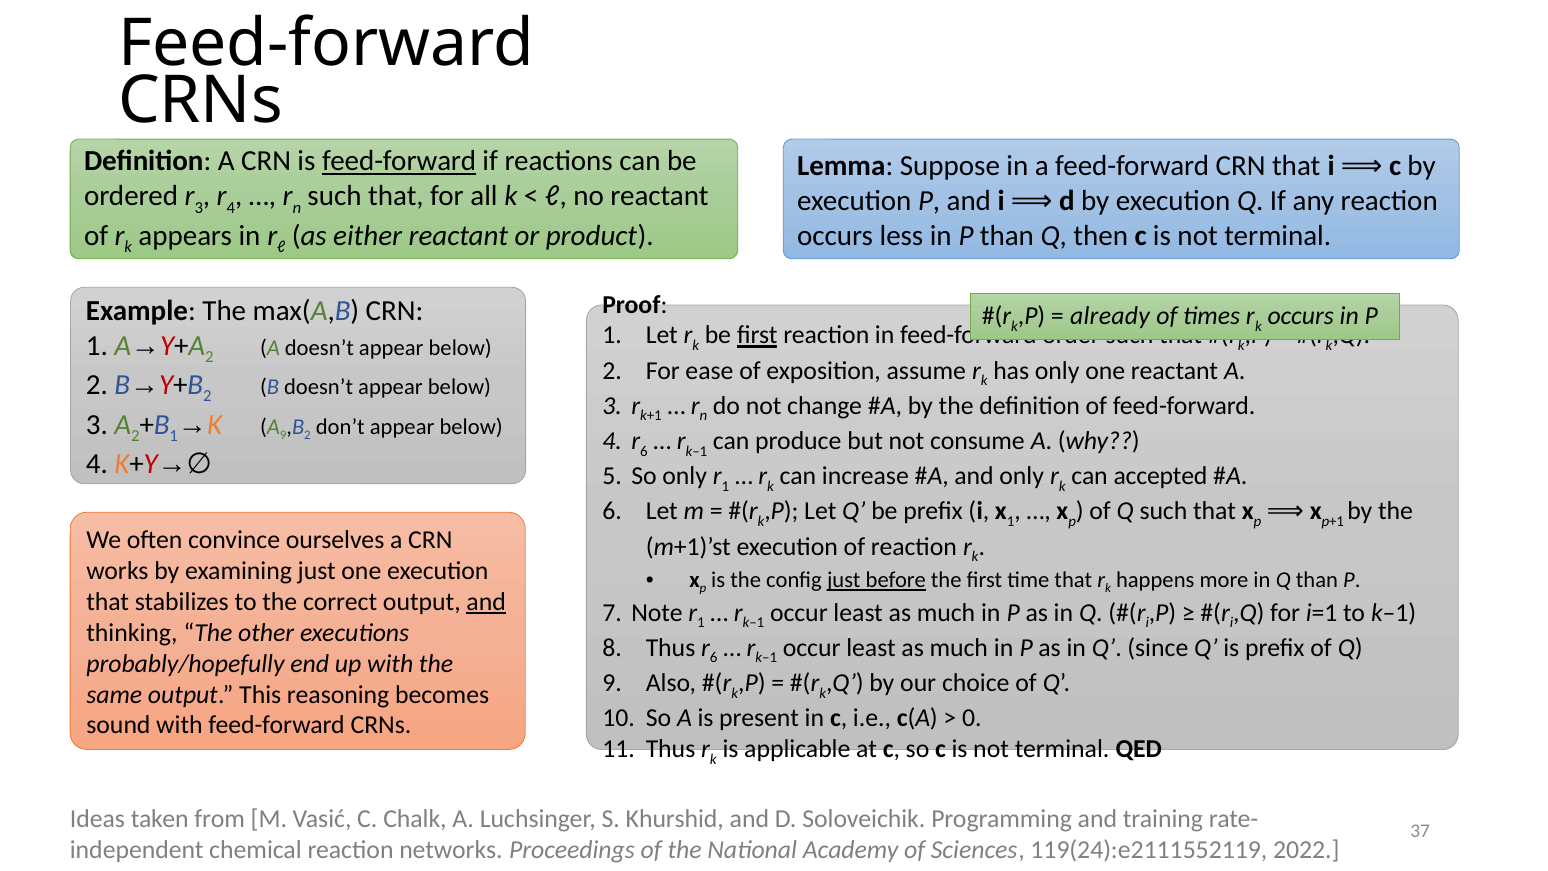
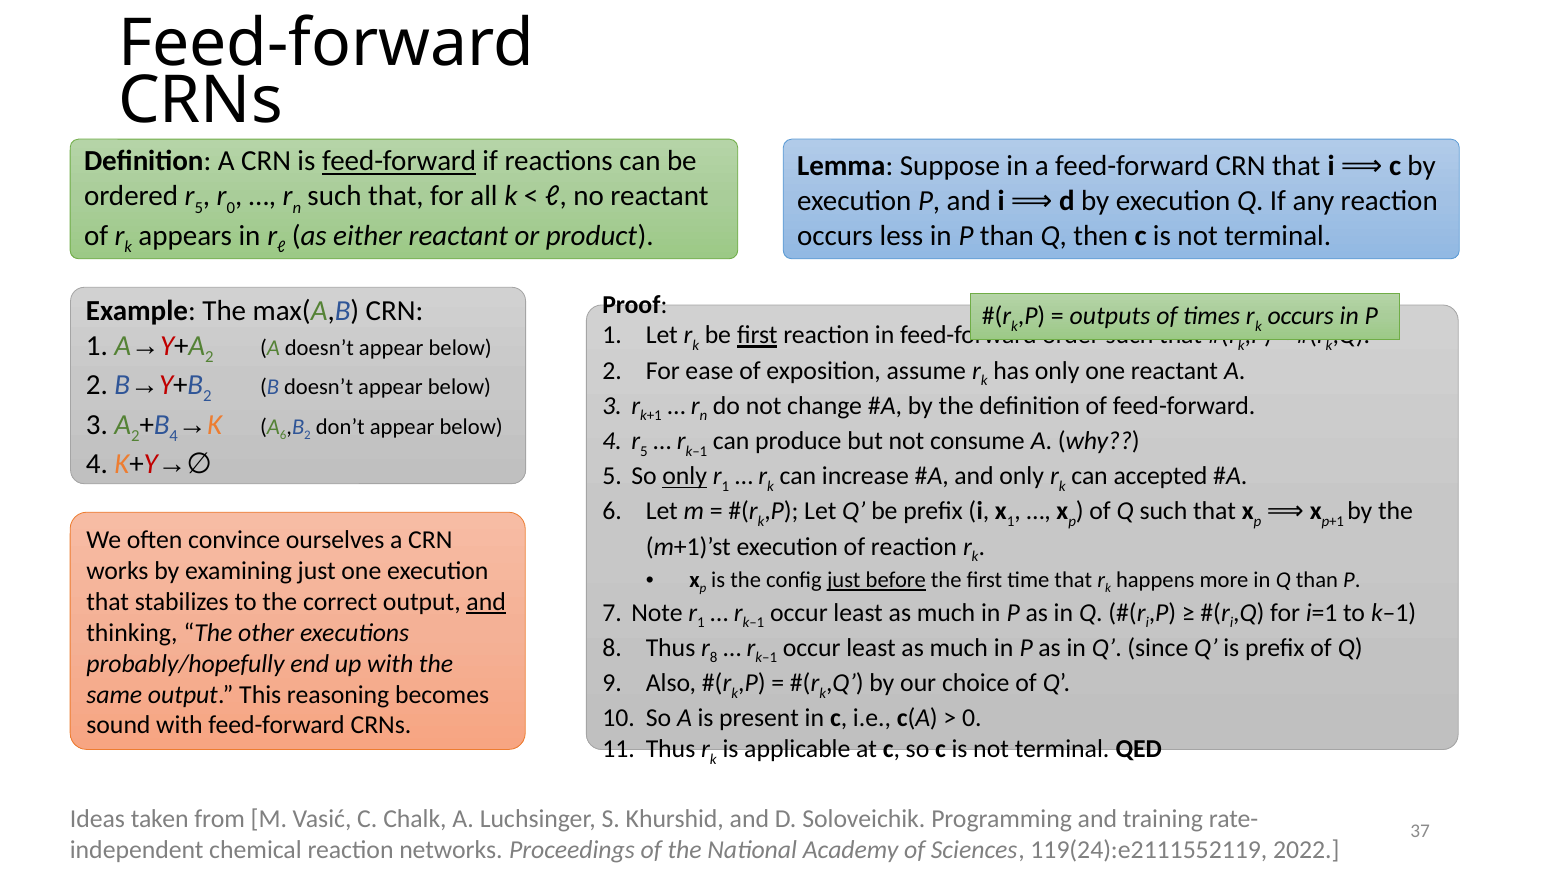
3 at (199, 207): 3 -> 5
4 at (231, 207): 4 -> 0
already: already -> outputs
1 at (174, 436): 1 -> 4
A 9: 9 -> 6
6 at (644, 451): 6 -> 5
only at (685, 476) underline: none -> present
6 at (714, 658): 6 -> 8
